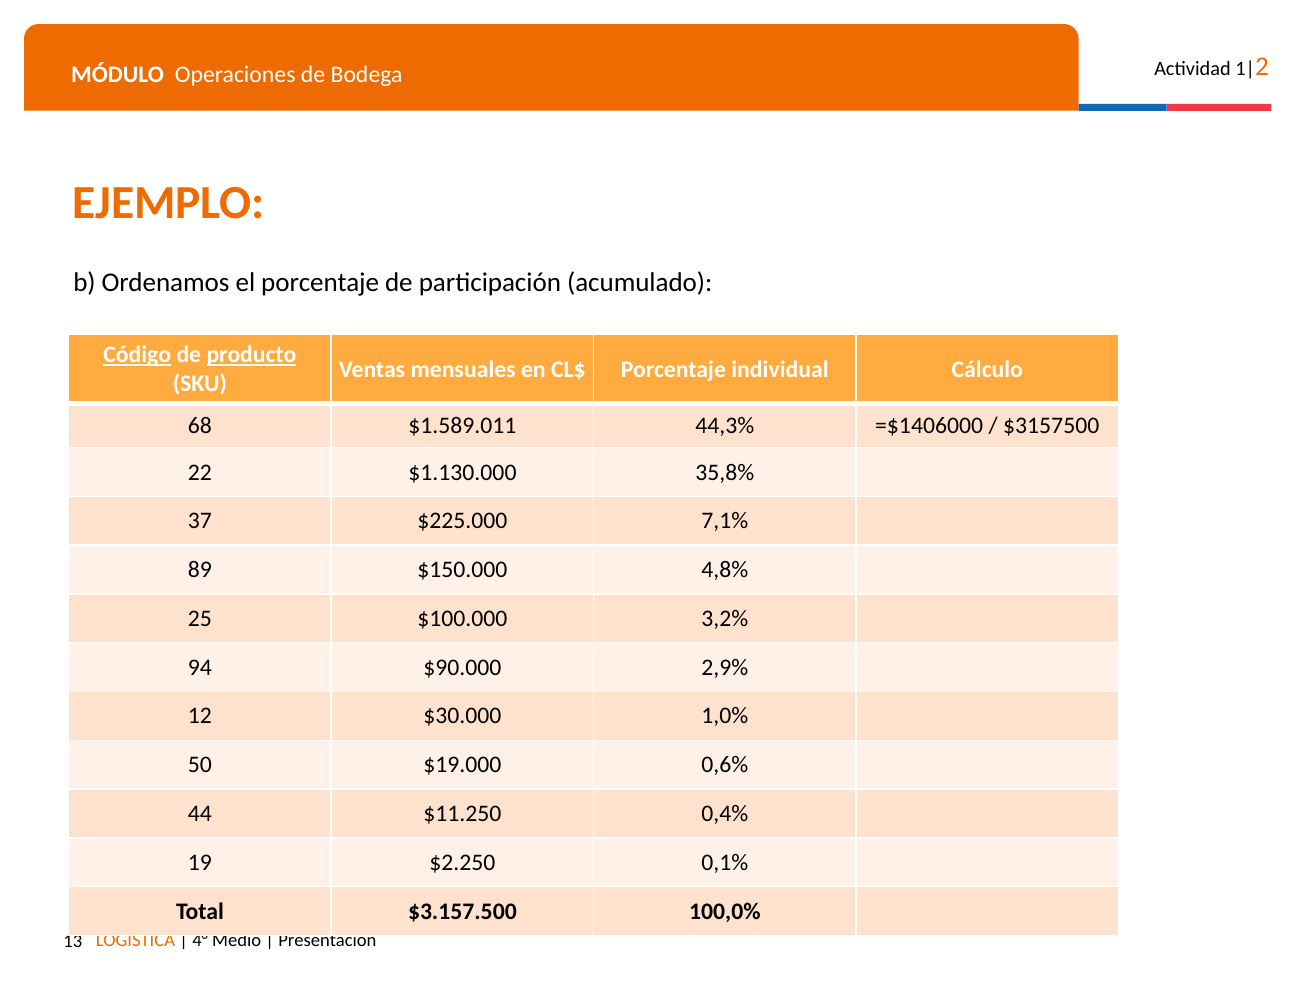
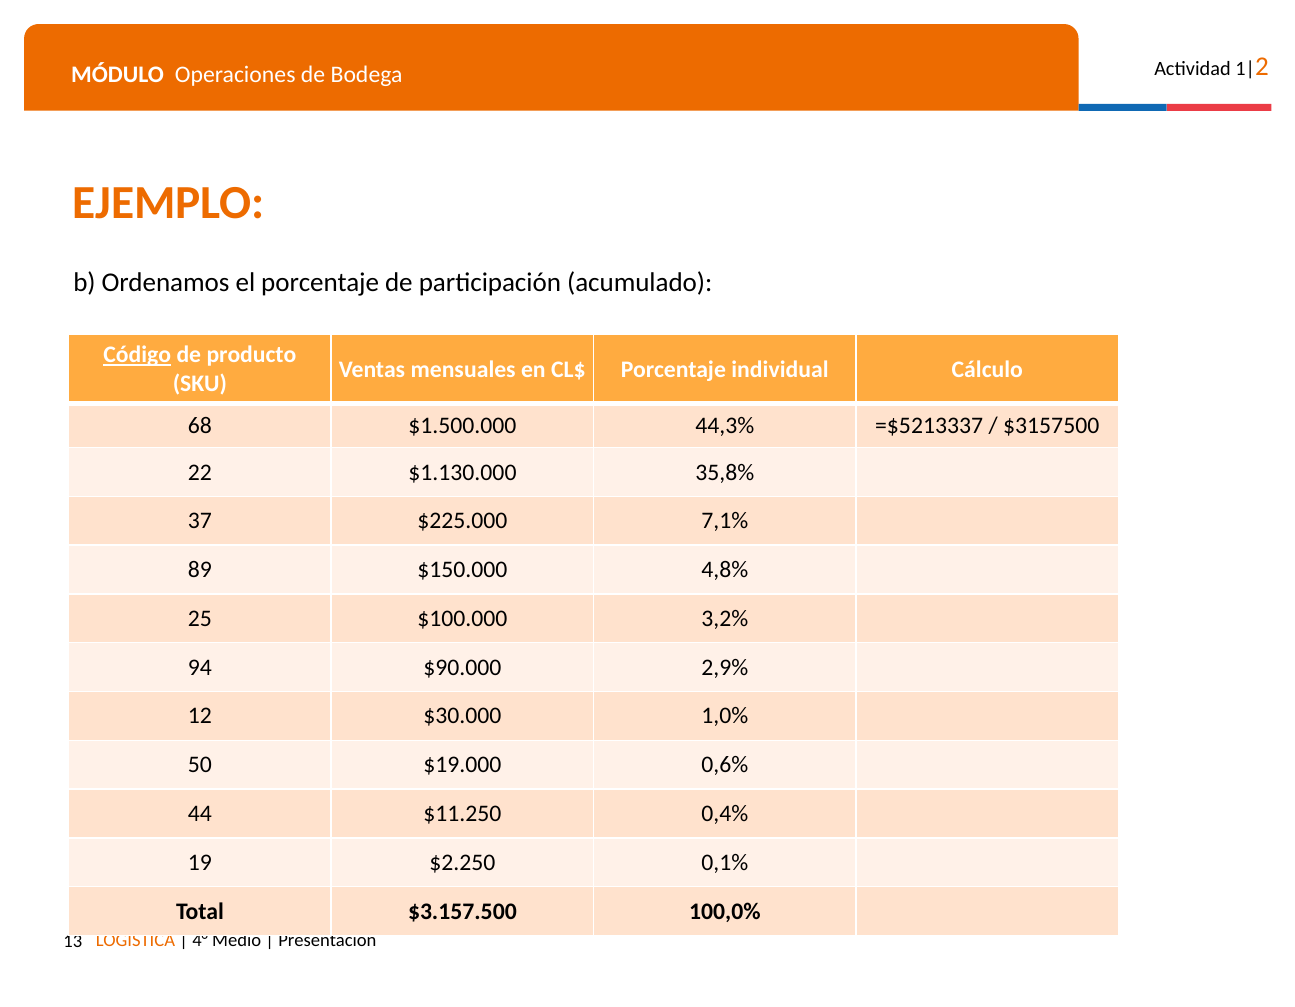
producto underline: present -> none
$1.589.011: $1.589.011 -> $1.500.000
=$1406000: =$1406000 -> =$5213337
